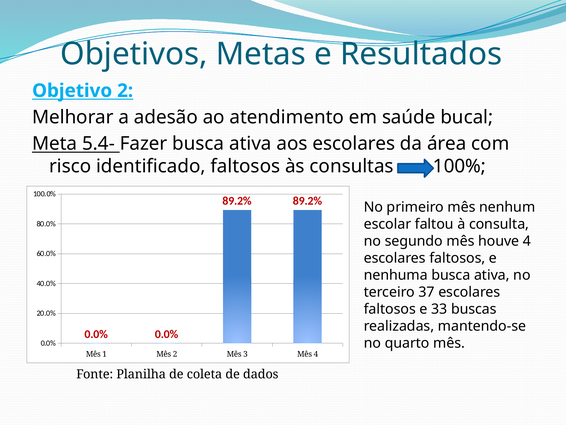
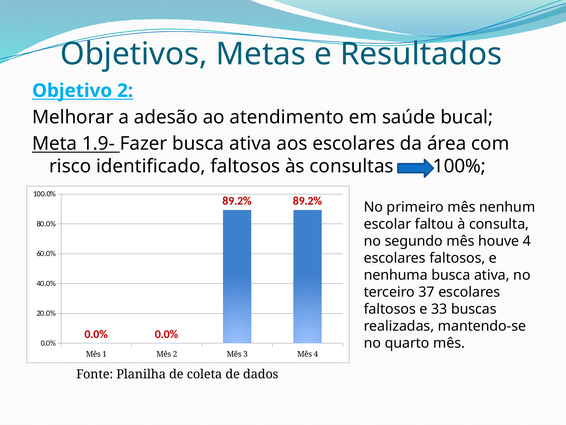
5.4-: 5.4- -> 1.9-
